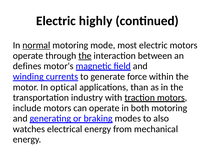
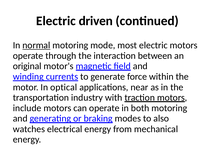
highly: highly -> driven
the at (85, 55) underline: present -> none
defines: defines -> original
than: than -> near
